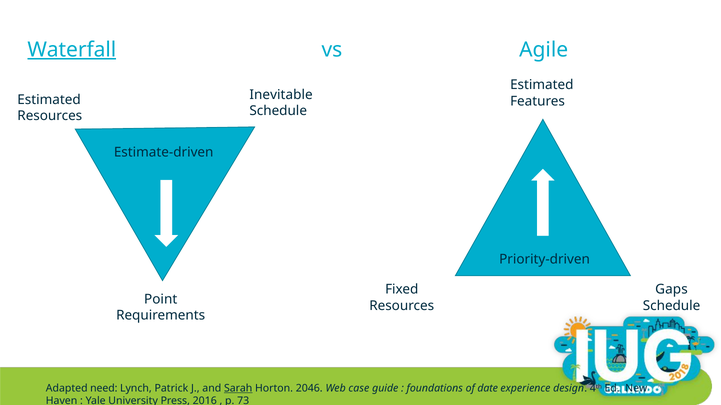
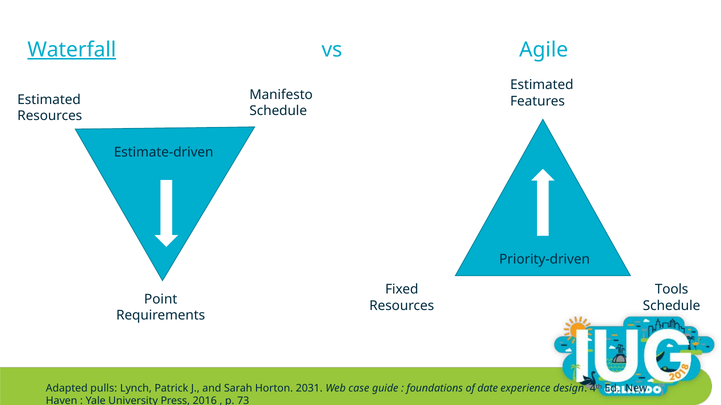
Inevitable: Inevitable -> Manifesto
Gaps: Gaps -> Tools
need: need -> pulls
Sarah underline: present -> none
2046: 2046 -> 2031
